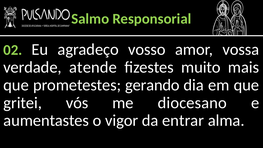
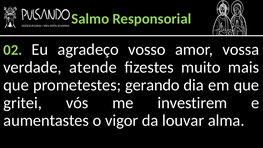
diocesano: diocesano -> investirem
entrar: entrar -> louvar
